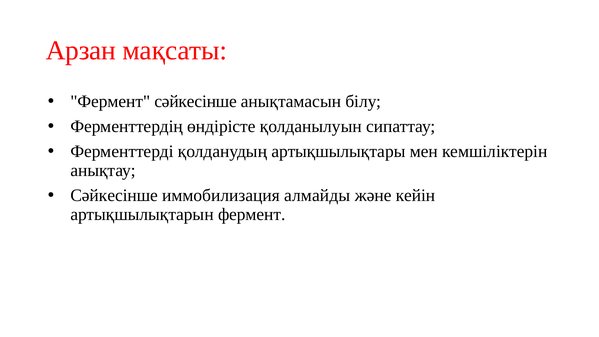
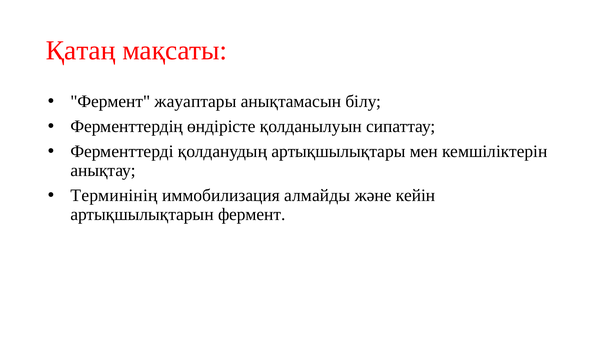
Арзан: Арзан -> Қатаң
Фермент сәйкесінше: сәйкесінше -> жауаптары
Сәйкесінше at (114, 195): Сәйкесінше -> Терминінің
